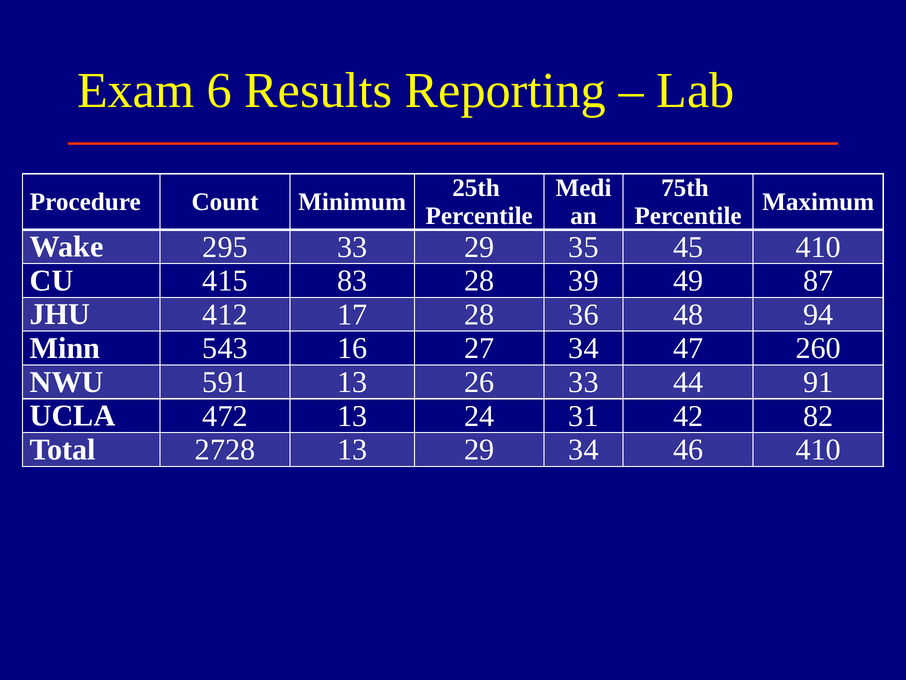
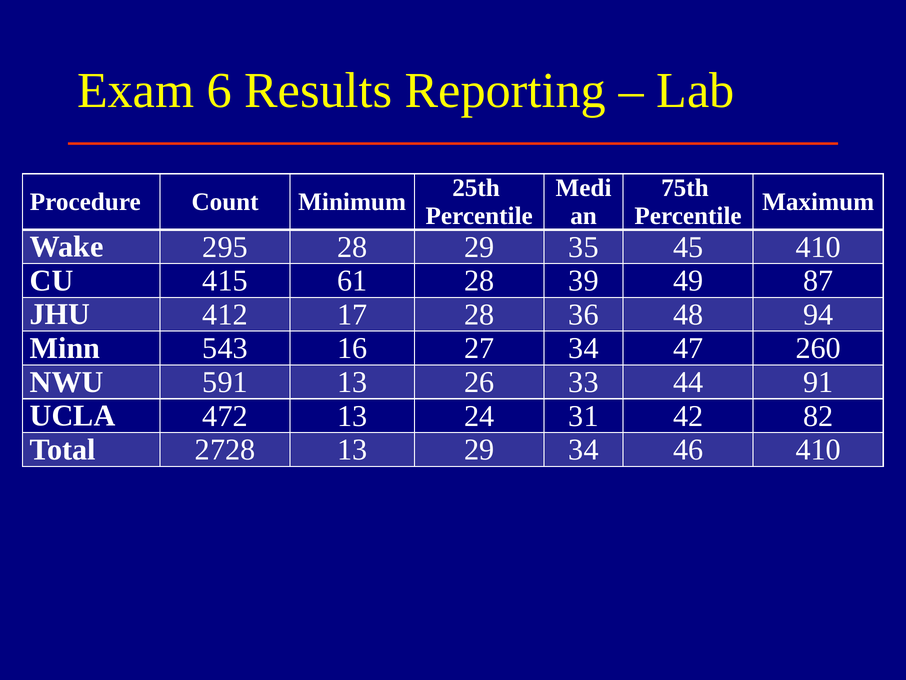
295 33: 33 -> 28
83: 83 -> 61
